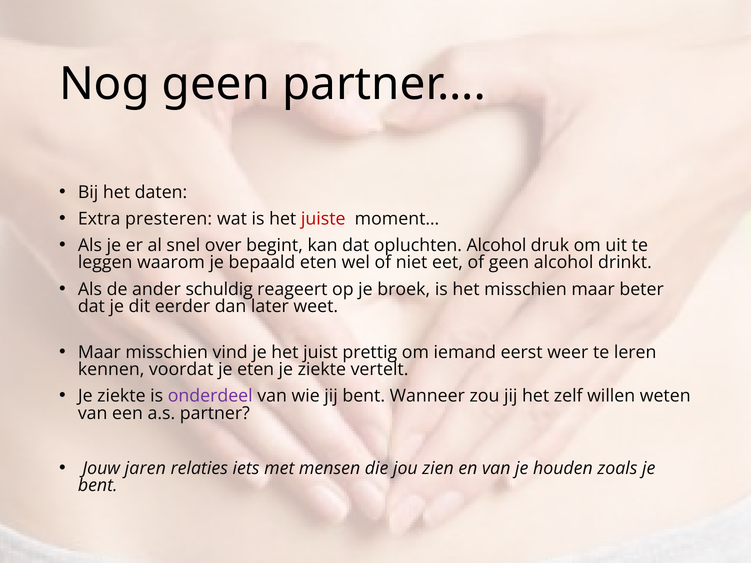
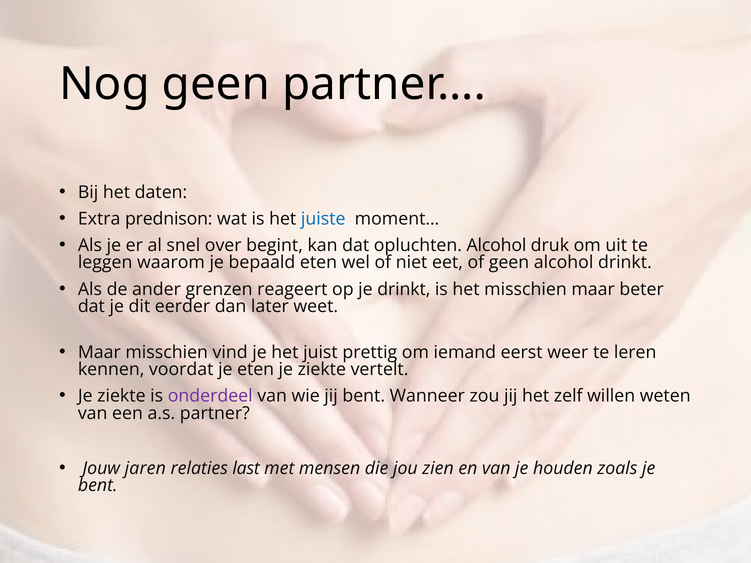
presteren: presteren -> prednison
juiste colour: red -> blue
schuldig: schuldig -> grenzen
je broek: broek -> drinkt
iets: iets -> last
